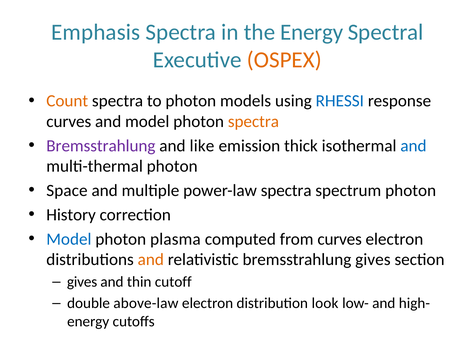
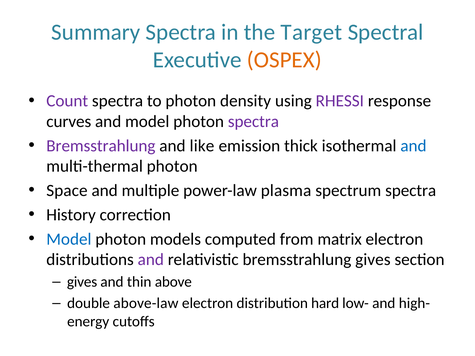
Emphasis: Emphasis -> Summary
the Energy: Energy -> Target
Count colour: orange -> purple
models: models -> density
RHESSI colour: blue -> purple
spectra at (253, 122) colour: orange -> purple
power-law spectra: spectra -> plasma
spectrum photon: photon -> spectra
plasma: plasma -> models
from curves: curves -> matrix
and at (151, 260) colour: orange -> purple
cutoff: cutoff -> above
look: look -> hard
